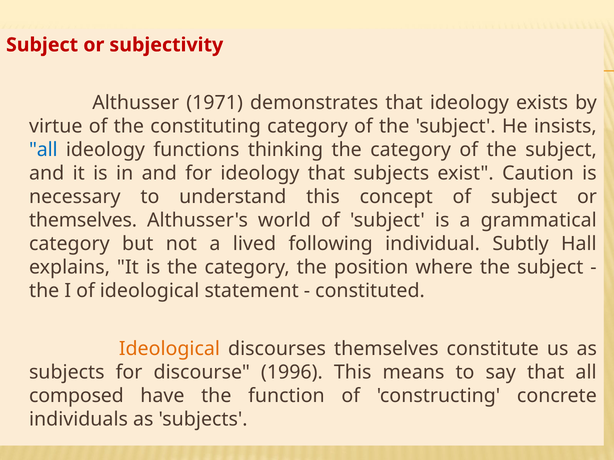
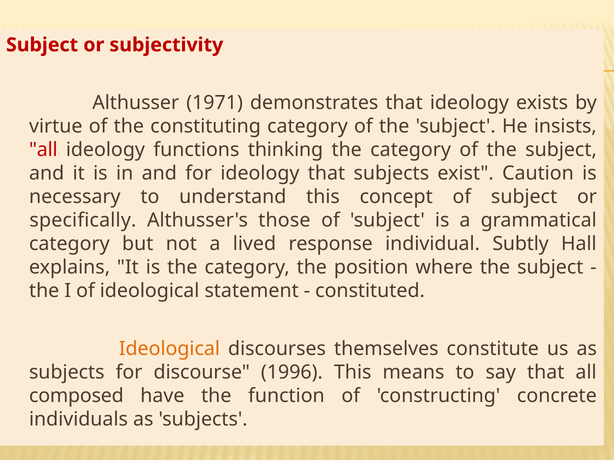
all at (43, 150) colour: blue -> red
themselves at (83, 221): themselves -> specifically
world: world -> those
following: following -> response
